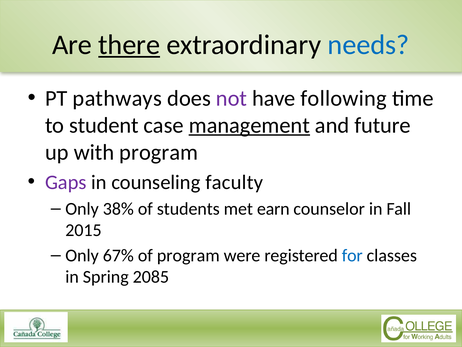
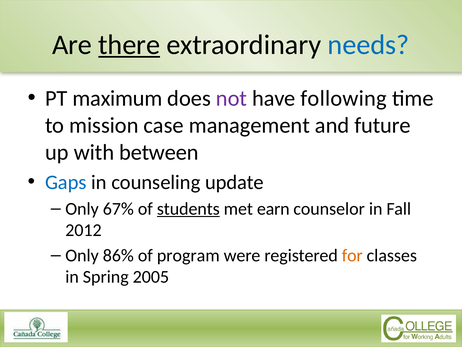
pathways: pathways -> maximum
student: student -> mission
management underline: present -> none
with program: program -> between
Gaps colour: purple -> blue
faculty: faculty -> update
38%: 38% -> 67%
students underline: none -> present
2015: 2015 -> 2012
67%: 67% -> 86%
for colour: blue -> orange
2085: 2085 -> 2005
